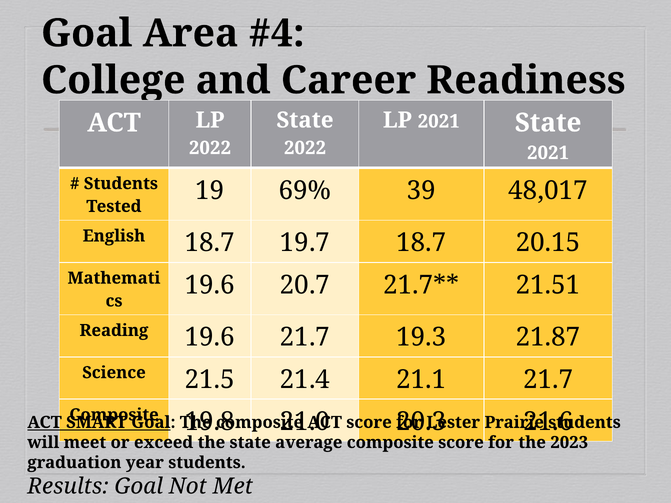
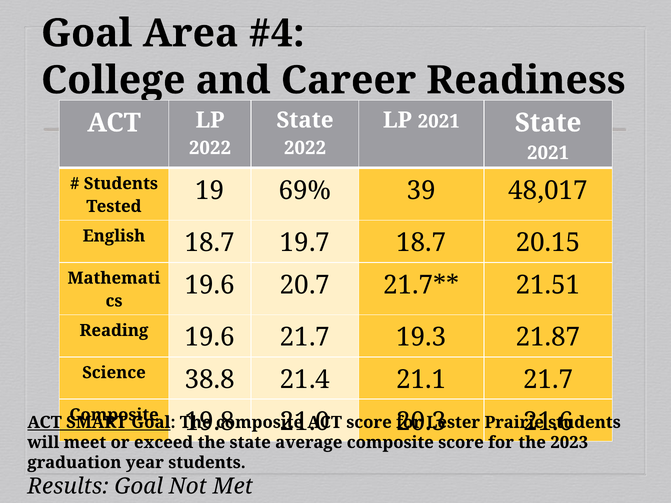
21.5: 21.5 -> 38.8
